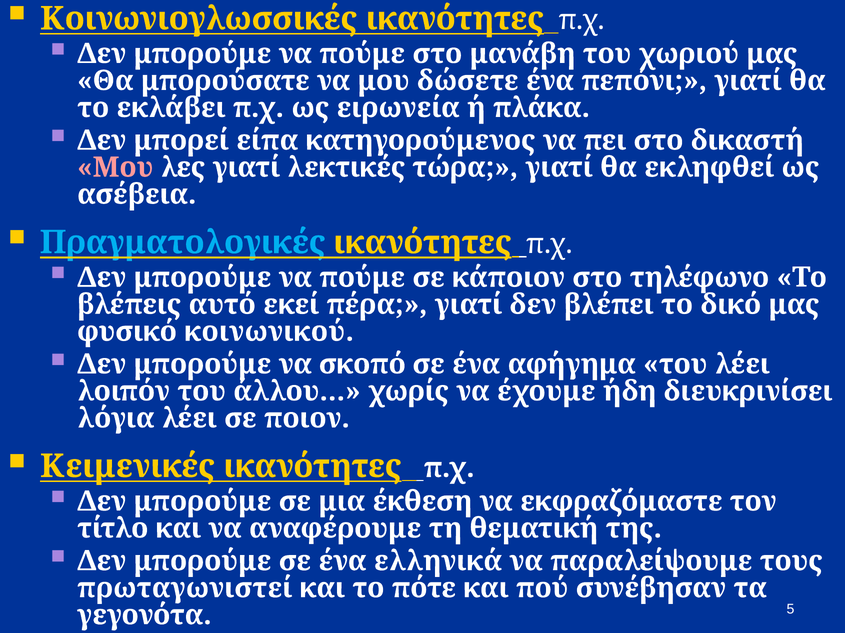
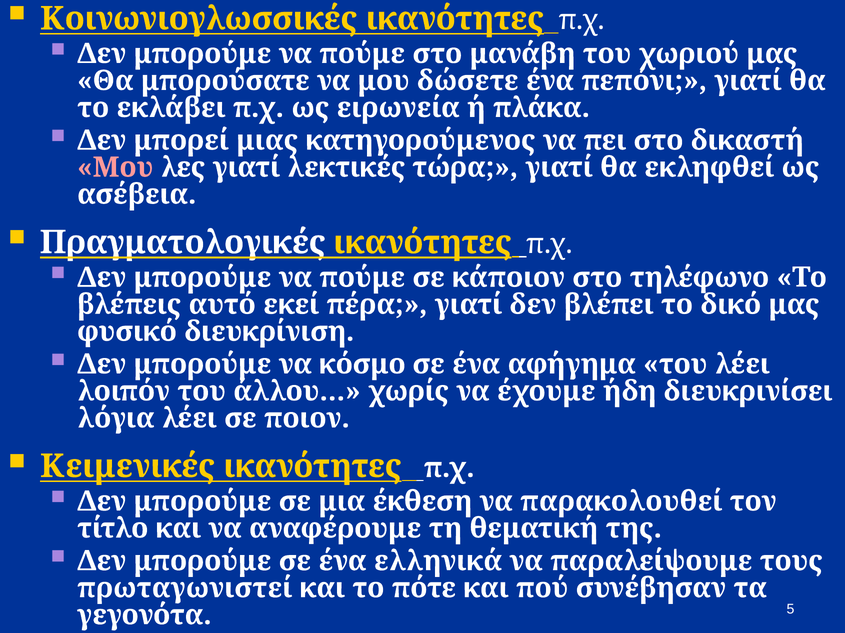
είπα: είπα -> μιας
Πραγματολογικές colour: light blue -> white
κοινωνικού: κοινωνικού -> διευκρίνιση
σκοπό: σκοπό -> κόσμο
εκφραζόμαστε: εκφραζόμαστε -> παρακολουθεί
